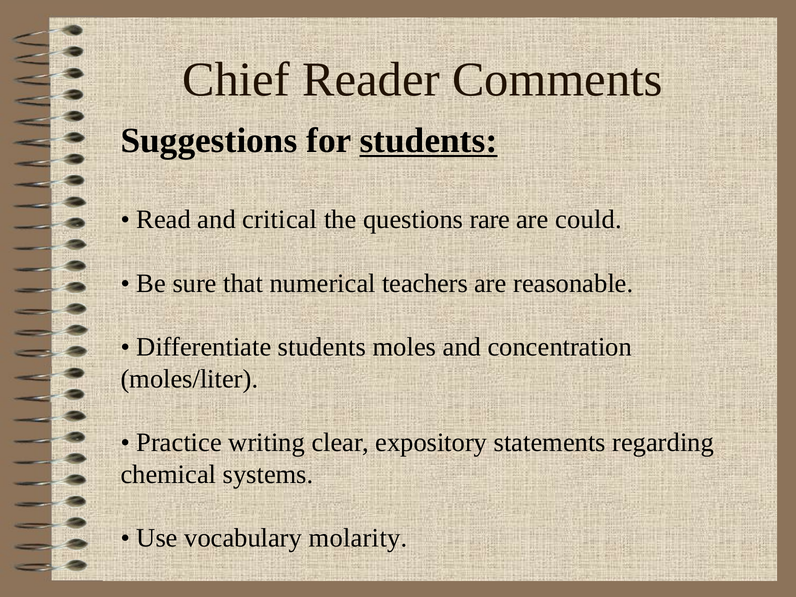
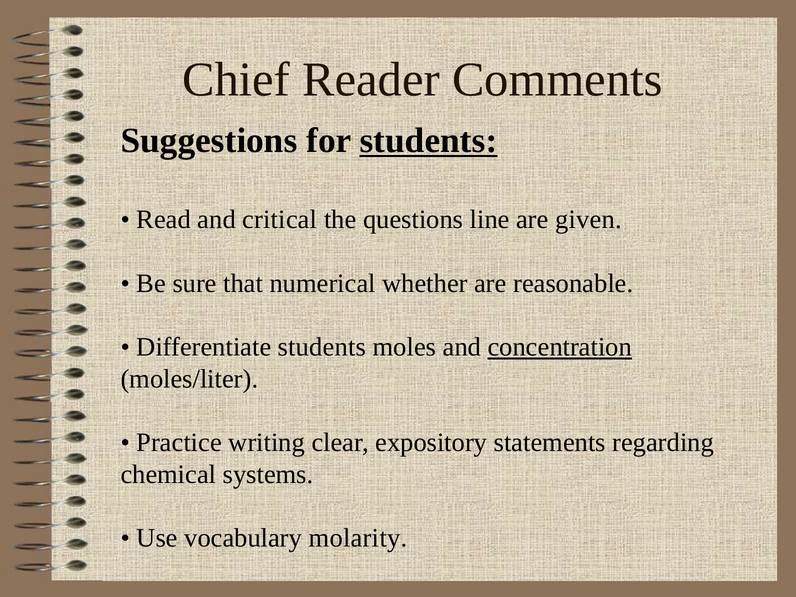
rare: rare -> line
could: could -> given
teachers: teachers -> whether
concentration underline: none -> present
